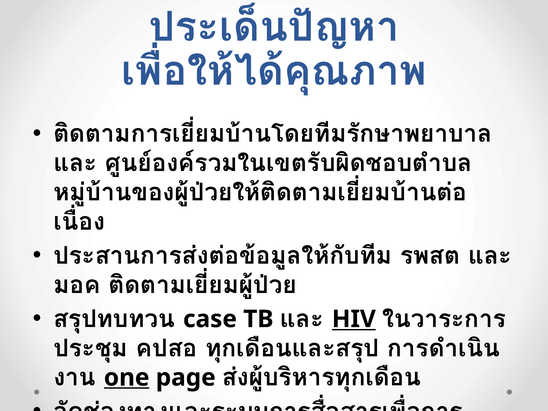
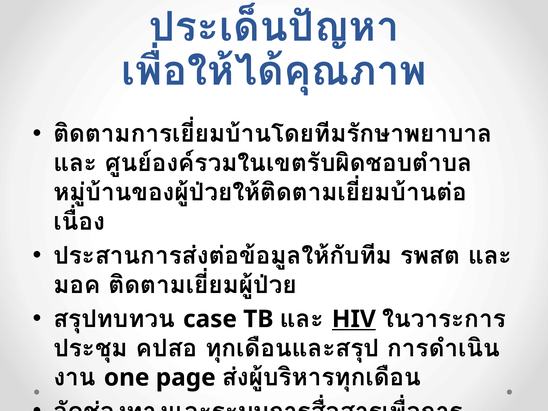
one underline: present -> none
